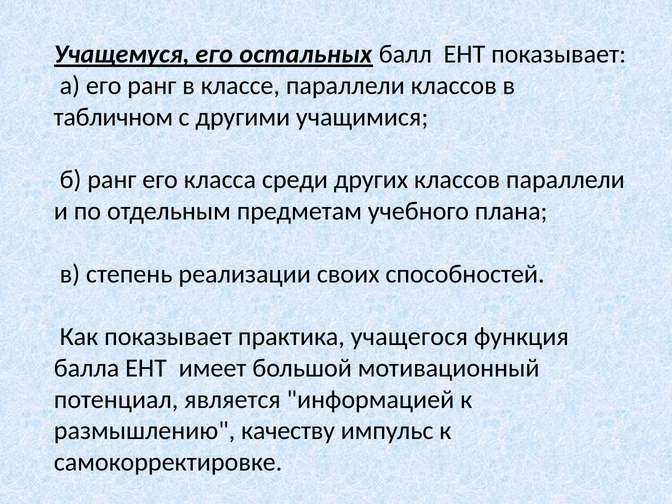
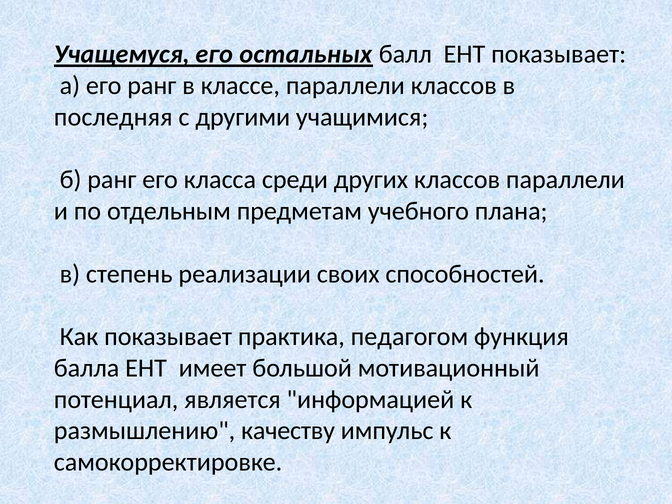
табличном: табличном -> последняя
учащегося: учащегося -> педагогом
